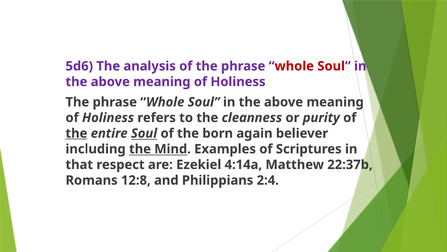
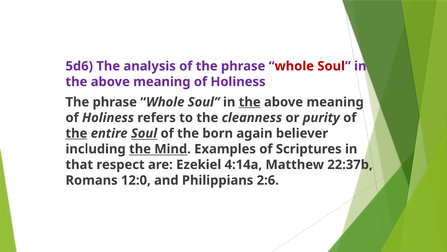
the at (250, 102) underline: none -> present
12:8: 12:8 -> 12:0
2:4: 2:4 -> 2:6
